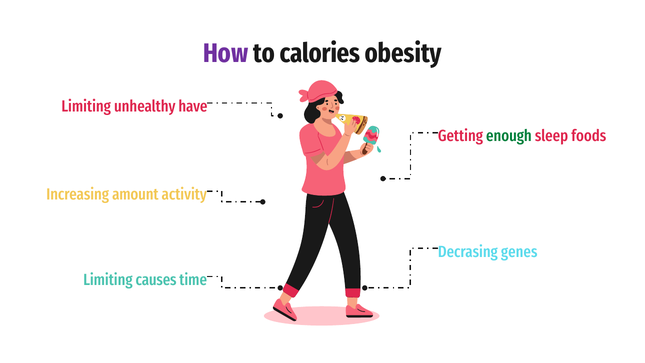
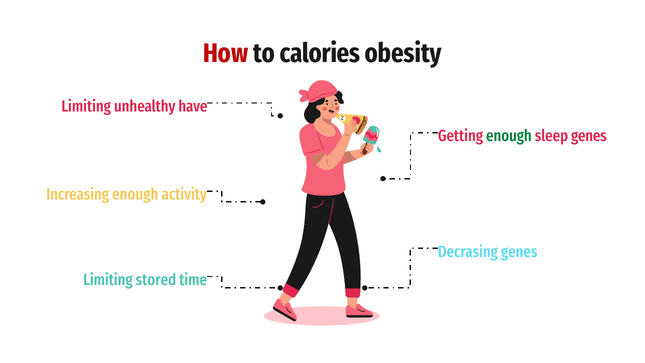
How colour: purple -> red
sleep foods: foods -> genes
Increasing amount: amount -> enough
causes: causes -> stored
